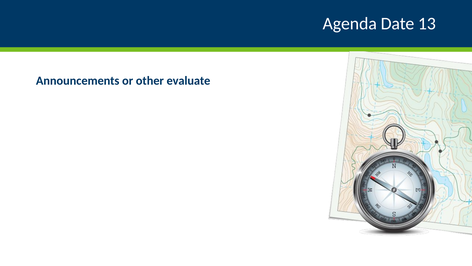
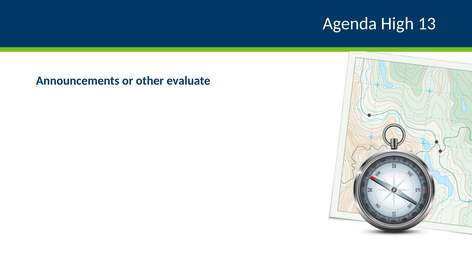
Date: Date -> High
